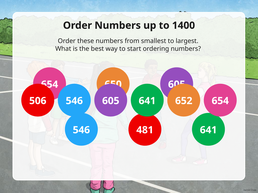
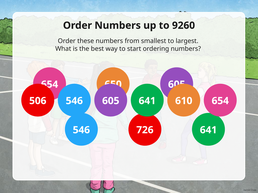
1400: 1400 -> 9260
652: 652 -> 610
481: 481 -> 726
